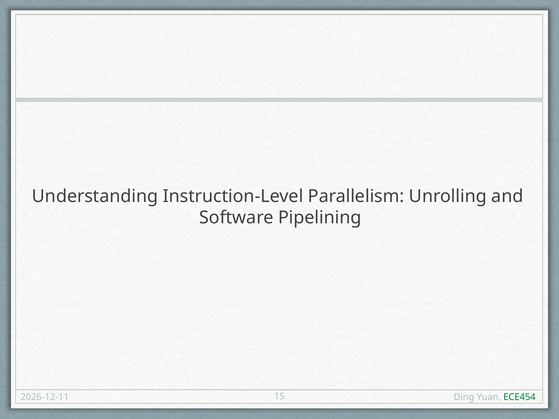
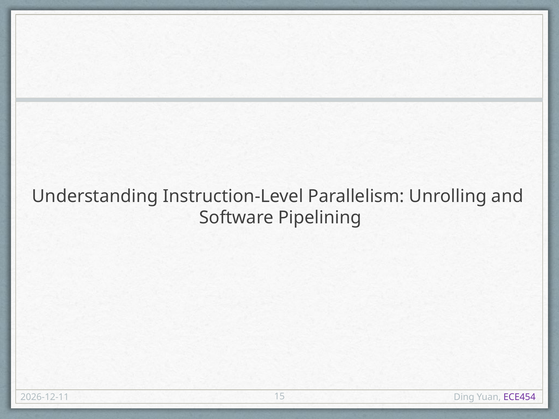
ECE454 colour: green -> purple
